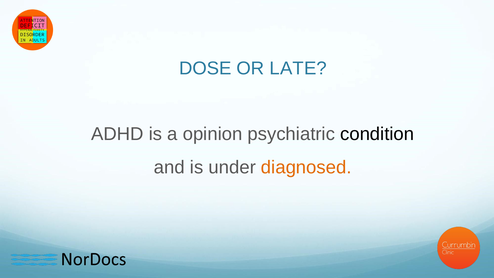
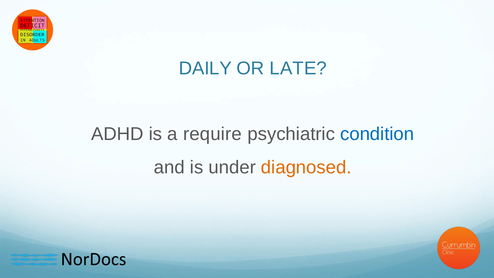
DOSE: DOSE -> DAILY
opinion: opinion -> require
condition colour: black -> blue
